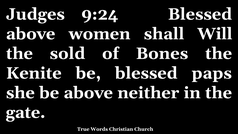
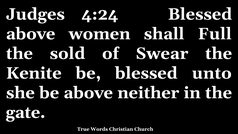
9:24: 9:24 -> 4:24
Will: Will -> Full
Bones: Bones -> Swear
paps: paps -> unto
